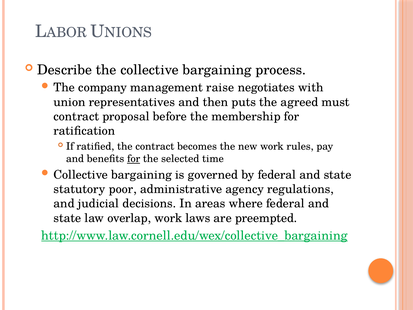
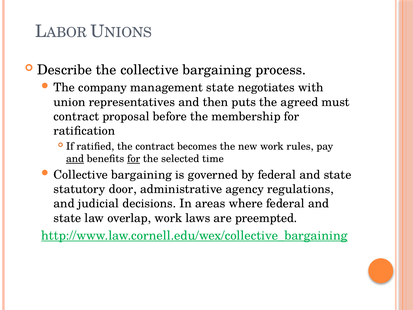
management raise: raise -> state
and at (75, 159) underline: none -> present
poor: poor -> door
